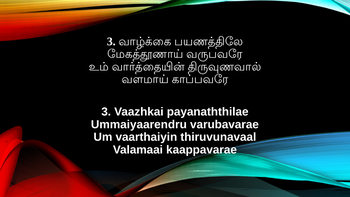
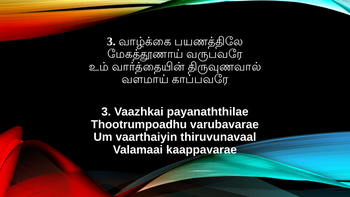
Ummaiyaarendru: Ummaiyaarendru -> Thootrumpoadhu
